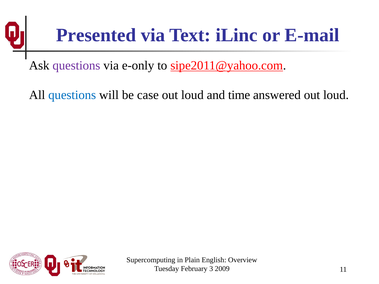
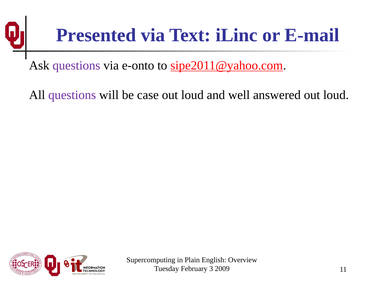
e-only: e-only -> e-onto
questions at (72, 95) colour: blue -> purple
time: time -> well
